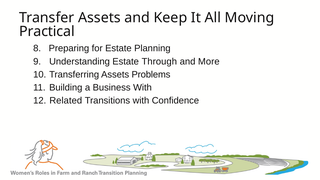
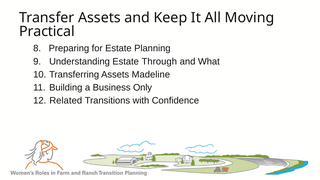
More: More -> What
Problems: Problems -> Madeline
Business With: With -> Only
